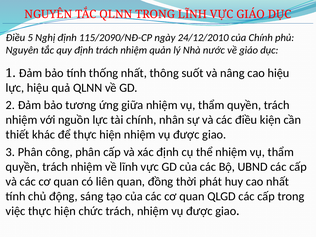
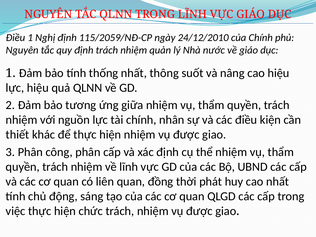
Điều 5: 5 -> 1
115/2090/NĐ-CP: 115/2090/NĐ-CP -> 115/2059/NĐ-CP
